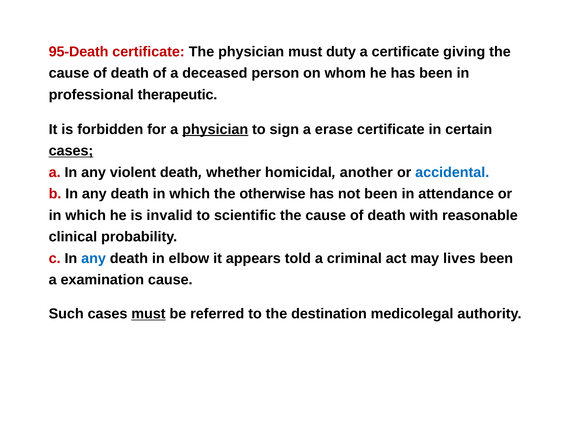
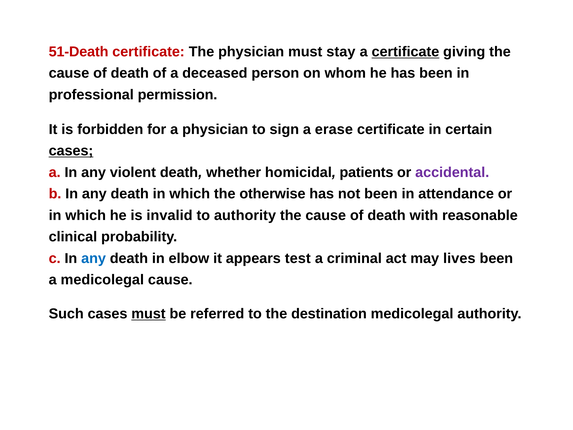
95-Death: 95-Death -> 51-Death
duty: duty -> stay
certificate at (405, 52) underline: none -> present
therapeutic: therapeutic -> permission
physician at (215, 129) underline: present -> none
another: another -> patients
accidental colour: blue -> purple
to scientific: scientific -> authority
told: told -> test
a examination: examination -> medicolegal
